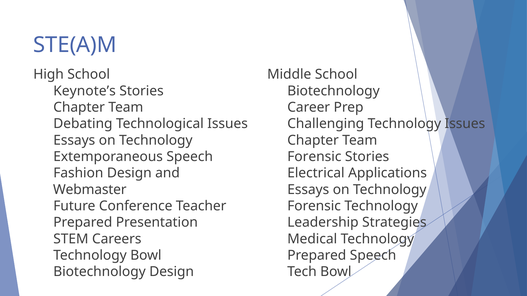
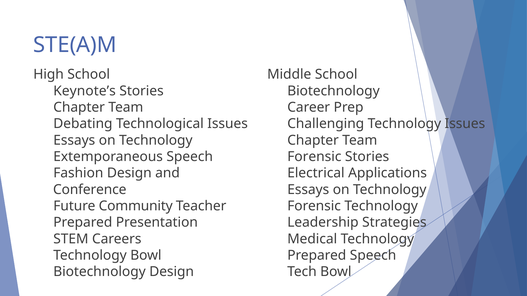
Webmaster: Webmaster -> Conference
Conference: Conference -> Community
